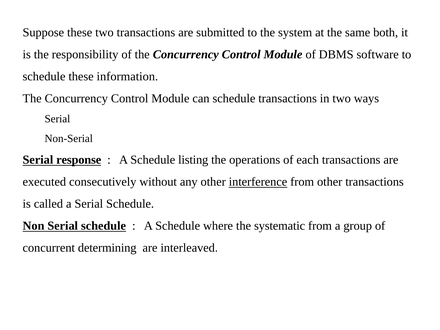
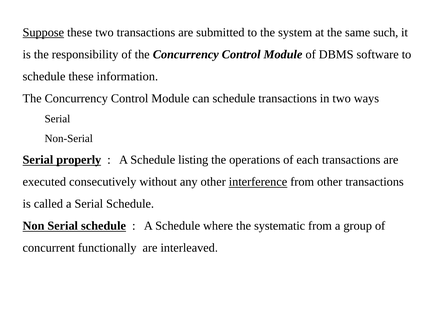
Suppose underline: none -> present
both: both -> such
response: response -> properly
determining: determining -> functionally
